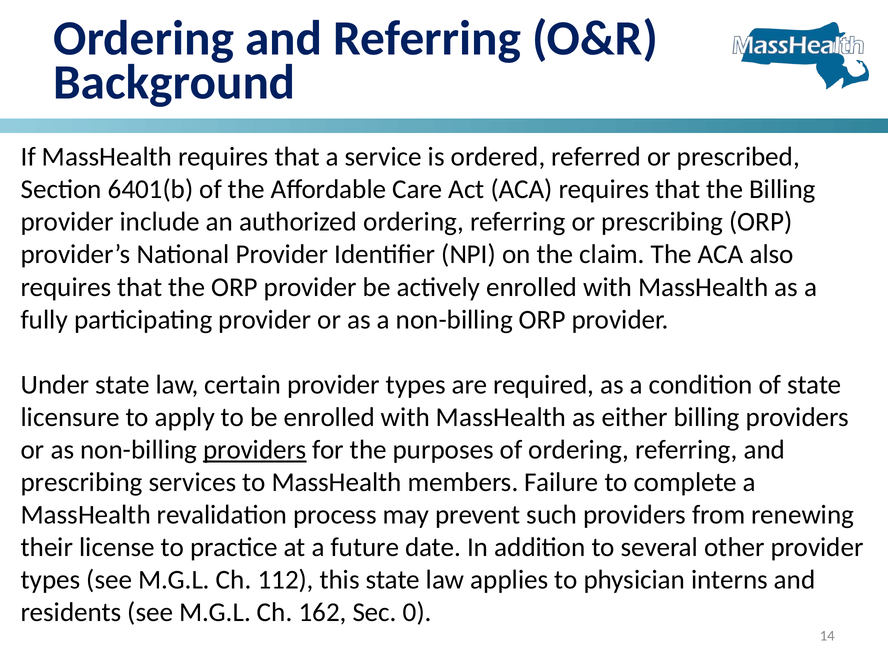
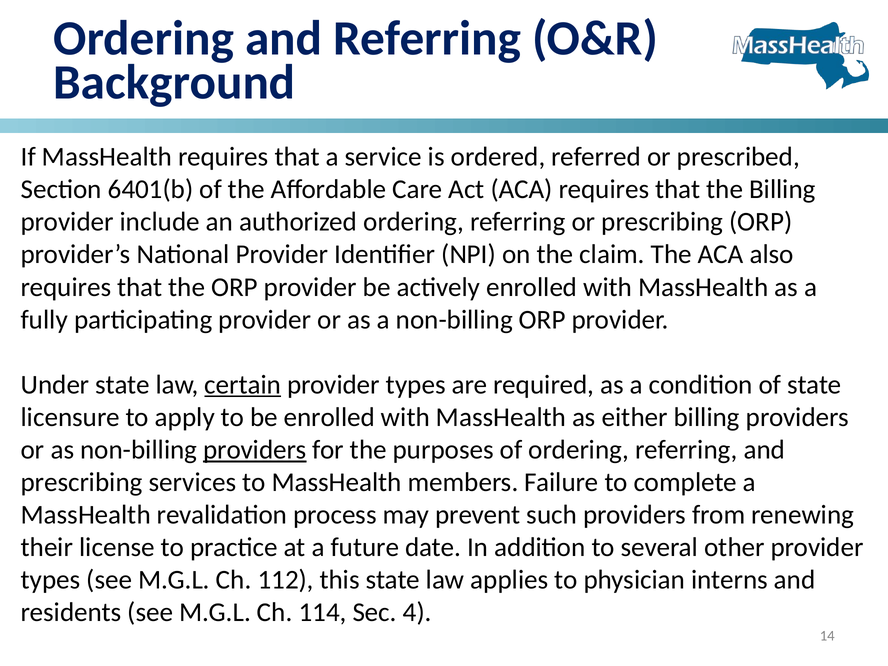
certain underline: none -> present
162: 162 -> 114
0: 0 -> 4
